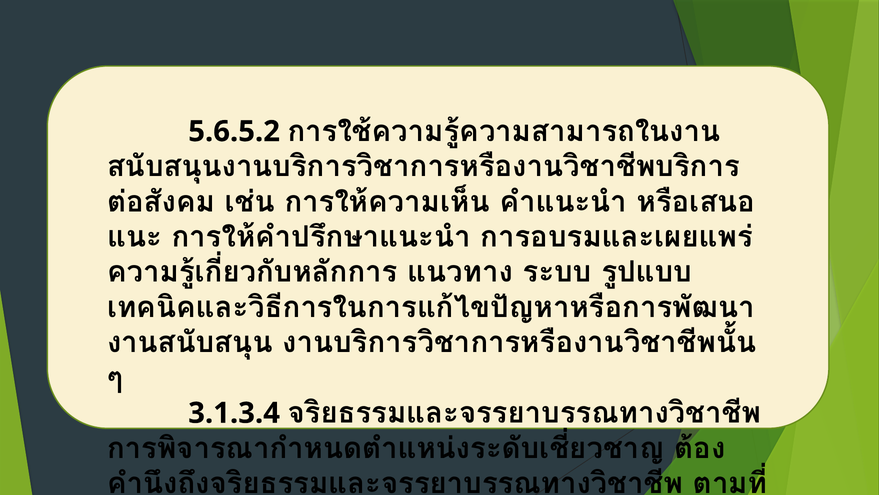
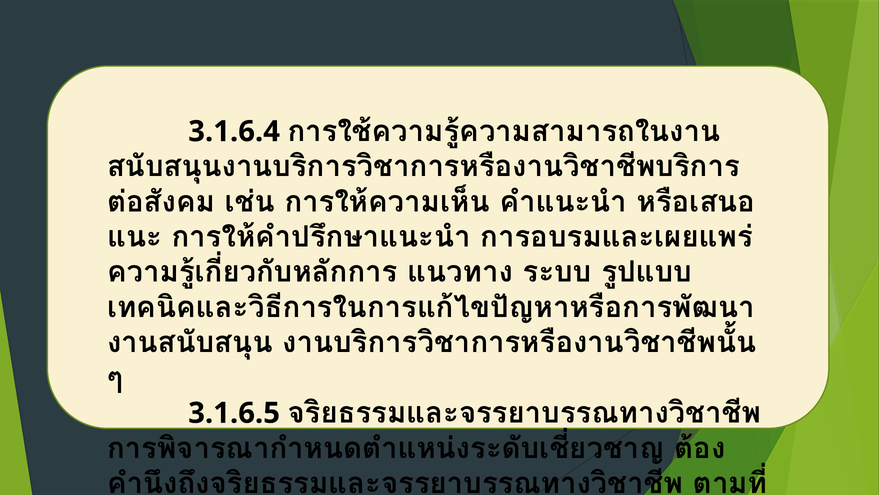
5.6.5.2: 5.6.5.2 -> 3.1.6.4
3.1.3.4: 3.1.3.4 -> 3.1.6.5
